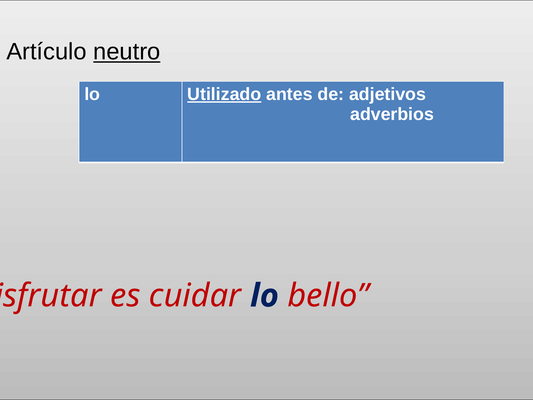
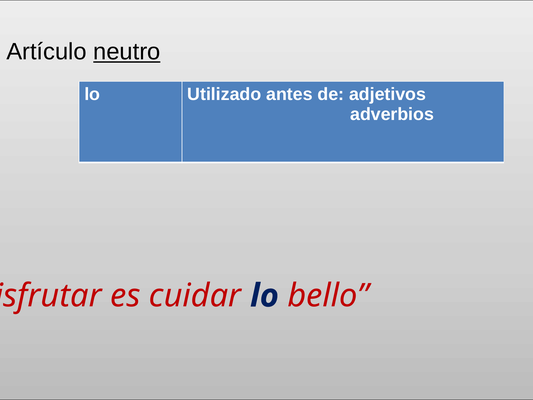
Utilizado underline: present -> none
